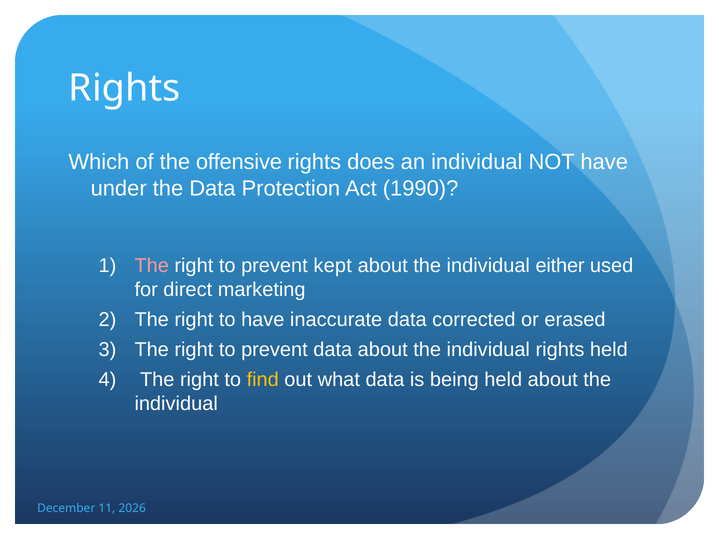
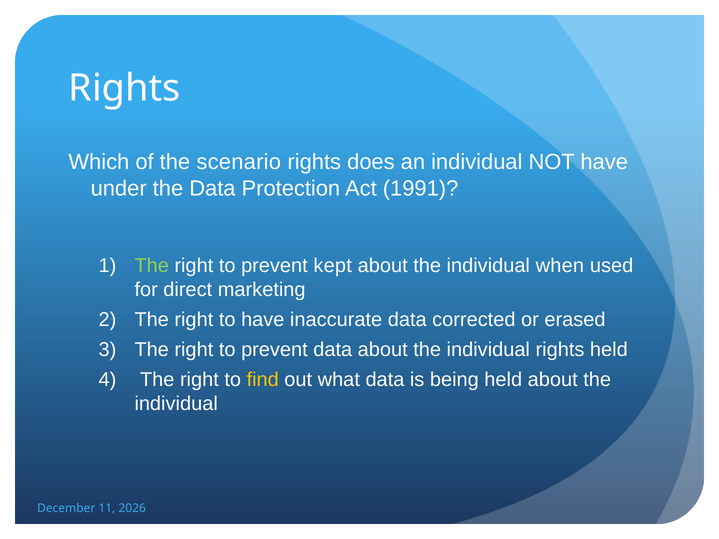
offensive: offensive -> scenario
1990: 1990 -> 1991
The at (152, 266) colour: pink -> light green
either: either -> when
